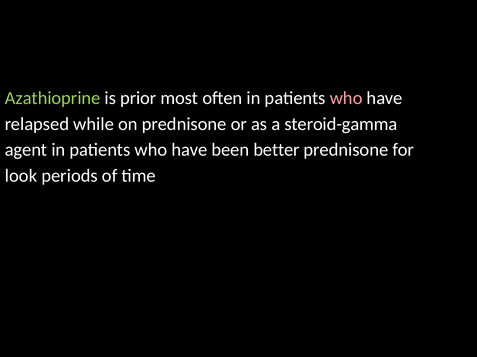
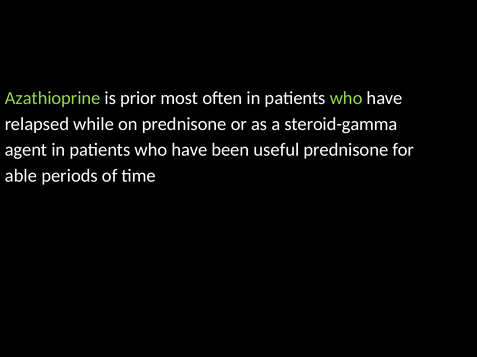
who at (346, 98) colour: pink -> light green
better: better -> useful
look: look -> able
